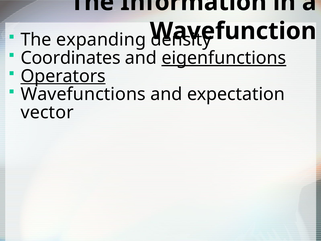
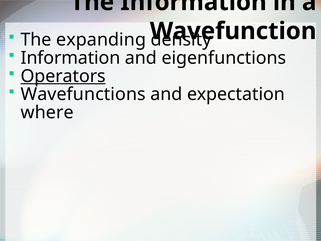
Coordinates at (71, 58): Coordinates -> Information
eigenfunctions underline: present -> none
vector: vector -> where
